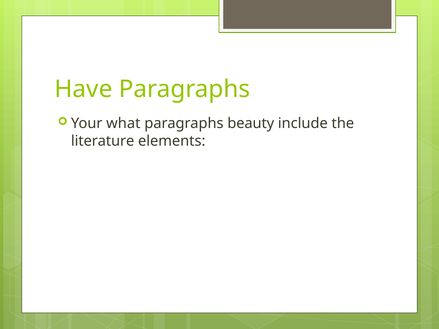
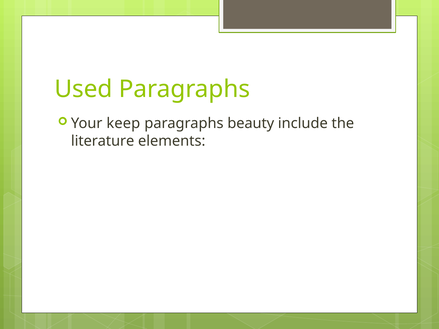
Have: Have -> Used
what: what -> keep
